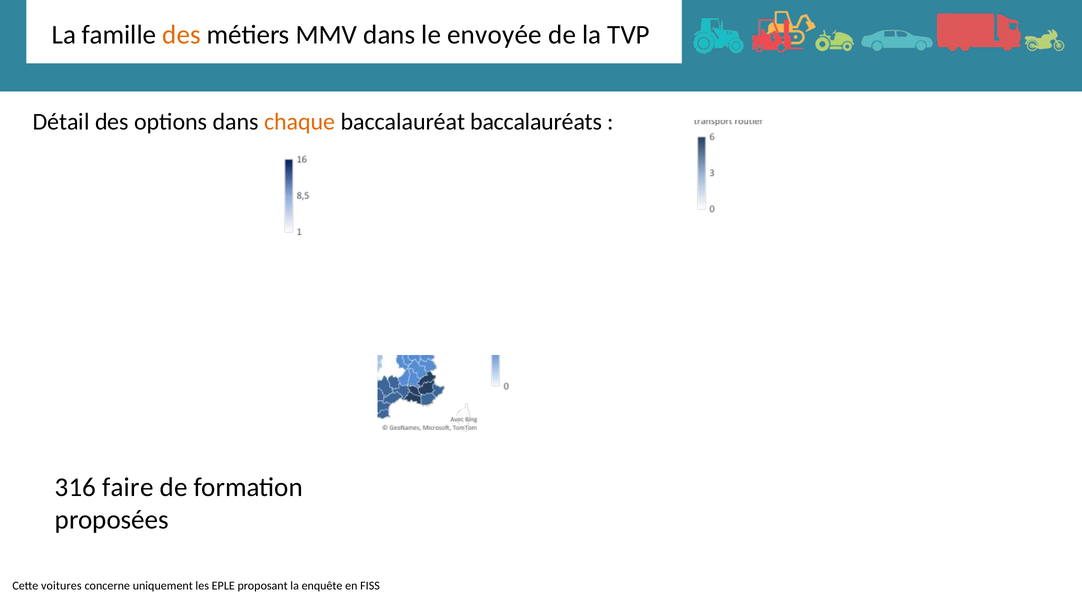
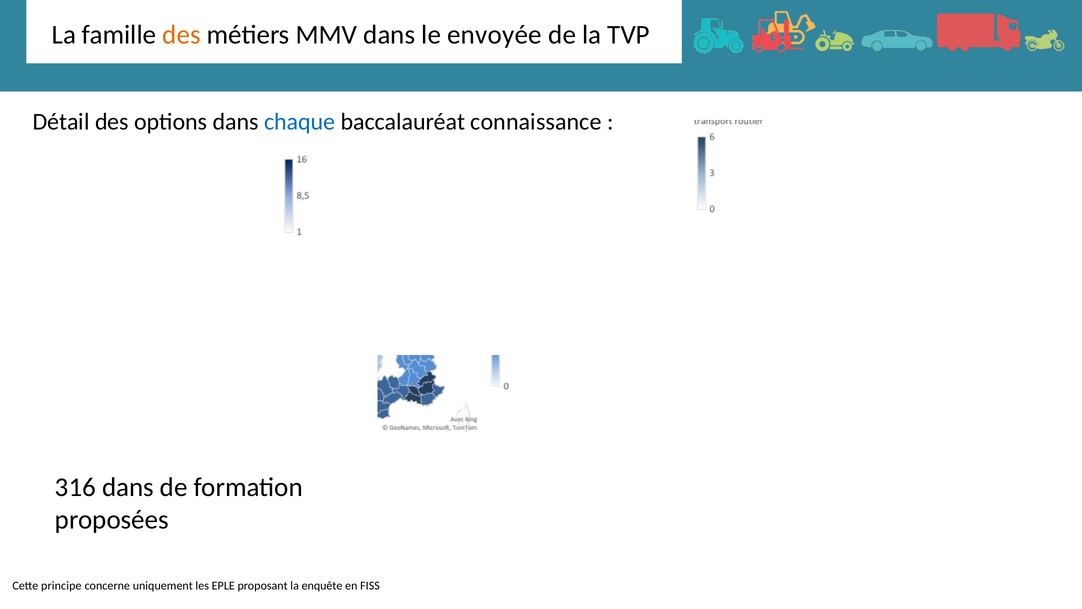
chaque colour: orange -> blue
baccalauréats: baccalauréats -> connaissance
316 faire: faire -> dans
voitures: voitures -> principe
